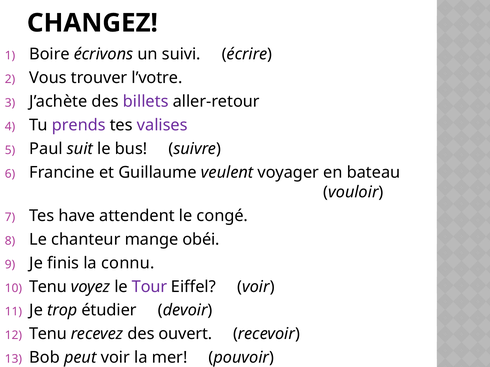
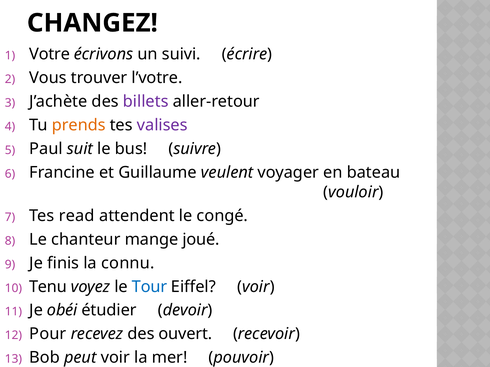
Boire: Boire -> Votre
prends colour: purple -> orange
have: have -> read
obéi: obéi -> joué
Tour colour: purple -> blue
trop: trop -> obéi
Tenu at (48, 334): Tenu -> Pour
